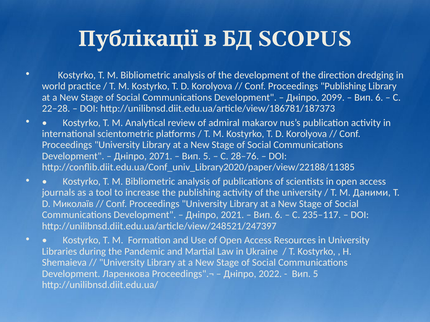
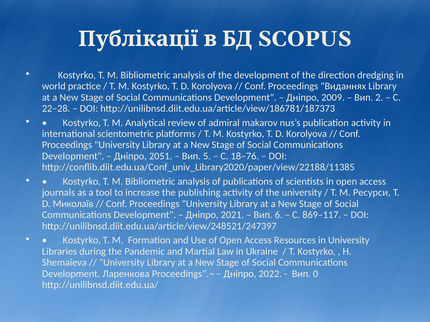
Proceedings Publishing: Publishing -> Виданнях
2099: 2099 -> 2009
6 at (379, 97): 6 -> 2
2071: 2071 -> 2051
28–76: 28–76 -> 18–76
Даними: Даними -> Ресурси
235–117: 235–117 -> 869–117
5 at (316, 274): 5 -> 0
